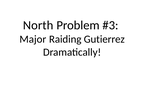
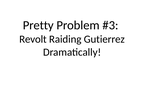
North: North -> Pretty
Major: Major -> Revolt
